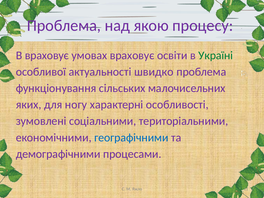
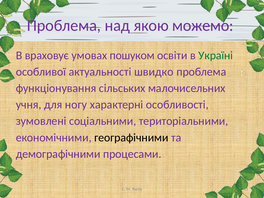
процесу: процесу -> можемо
умовах враховує: враховує -> пошуком
яких: яких -> учня
географічними colour: blue -> black
